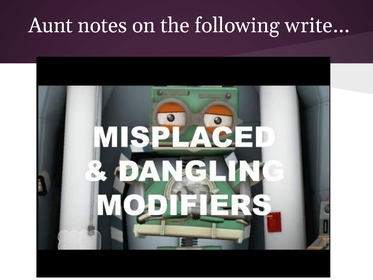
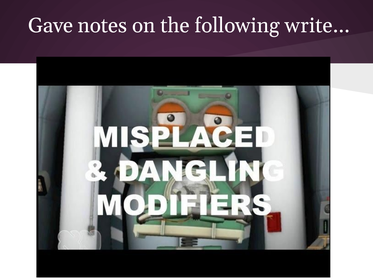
Aunt: Aunt -> Gave
